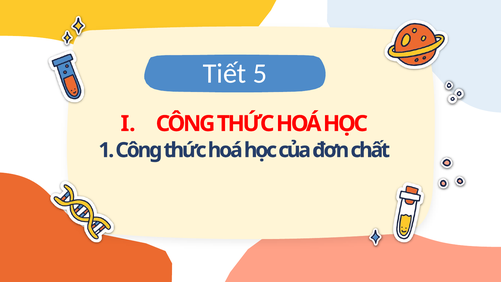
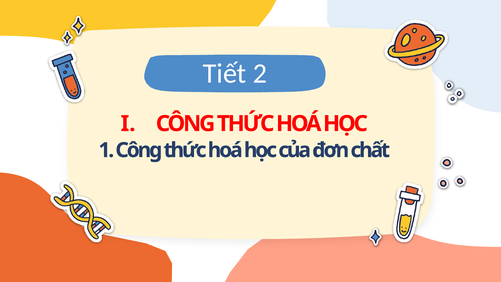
5: 5 -> 2
